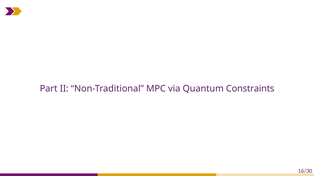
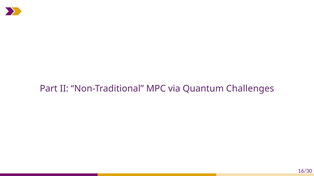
Constraints: Constraints -> Challenges
